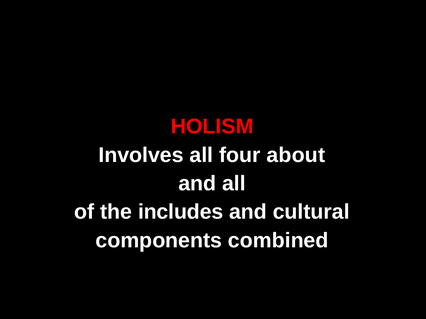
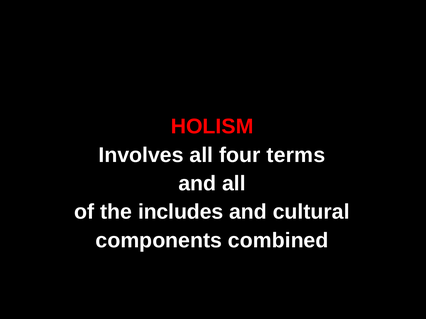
about: about -> terms
